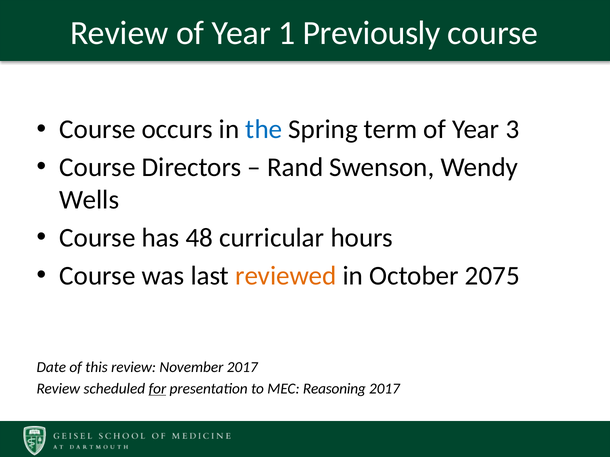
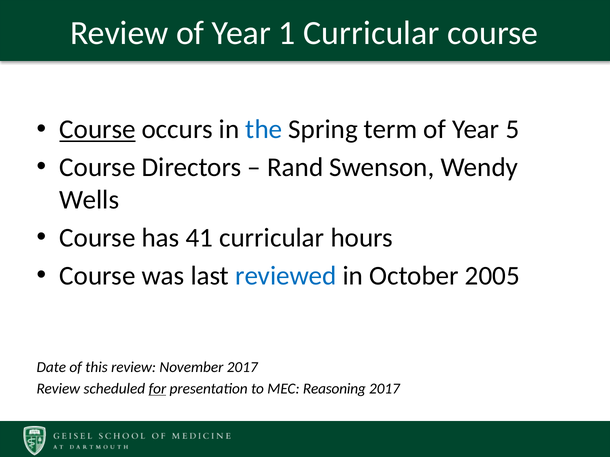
1 Previously: Previously -> Curricular
Course at (98, 130) underline: none -> present
3: 3 -> 5
48: 48 -> 41
reviewed colour: orange -> blue
2075: 2075 -> 2005
